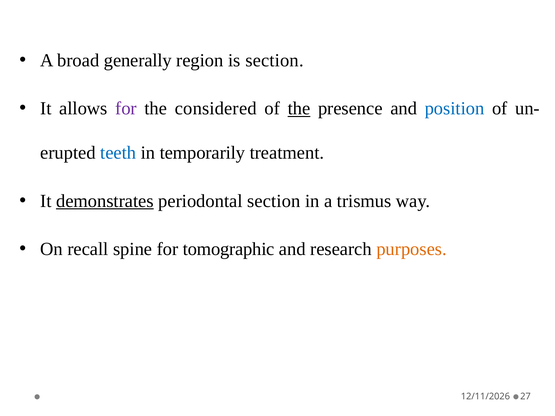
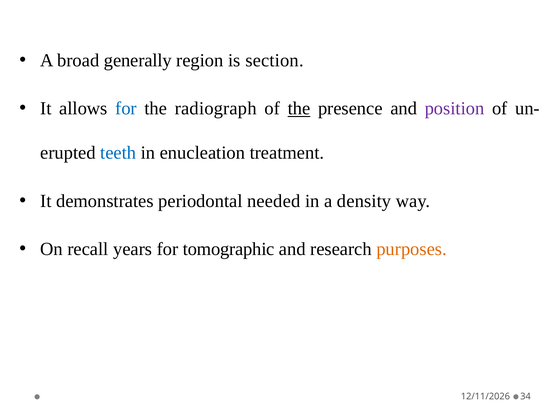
for at (126, 109) colour: purple -> blue
considered: considered -> radiograph
position colour: blue -> purple
temporarily: temporarily -> enucleation
demonstrates underline: present -> none
periodontal section: section -> needed
trismus: trismus -> density
spine: spine -> years
27: 27 -> 34
